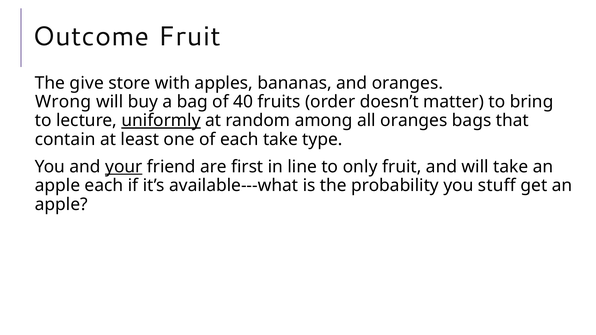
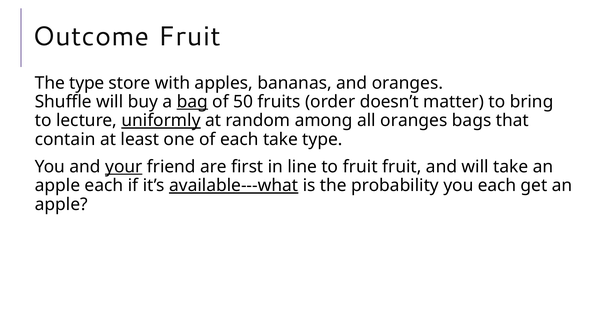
The give: give -> type
Wrong: Wrong -> Shuffle
bag underline: none -> present
40: 40 -> 50
to only: only -> fruit
available---what underline: none -> present
you stuff: stuff -> each
